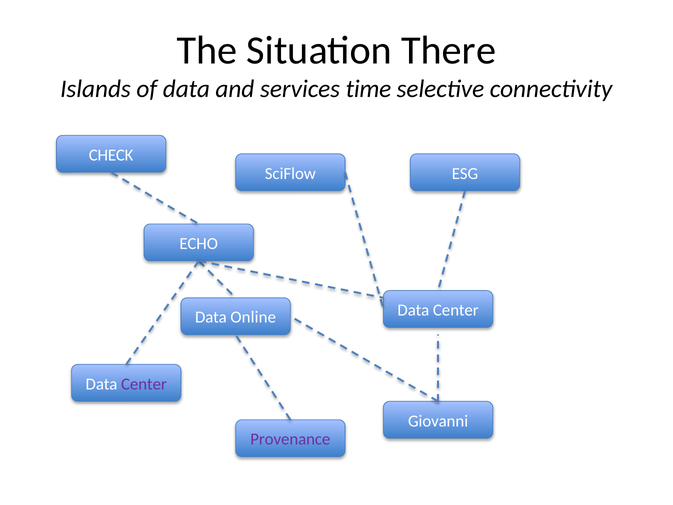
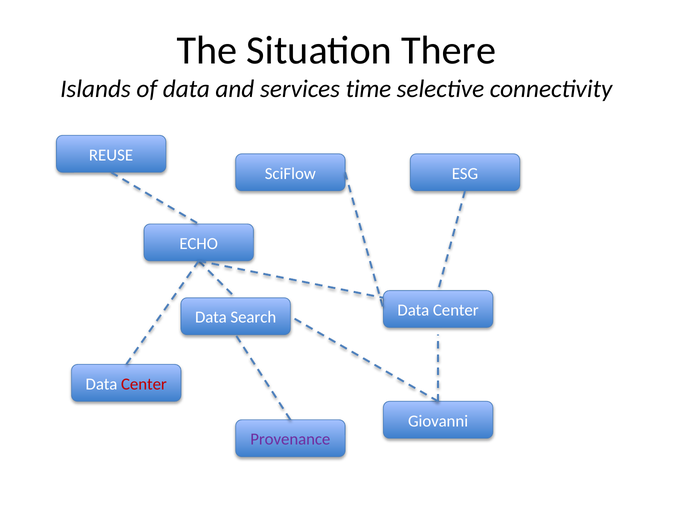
CHECK: CHECK -> REUSE
Online: Online -> Search
Center at (144, 384) colour: purple -> red
